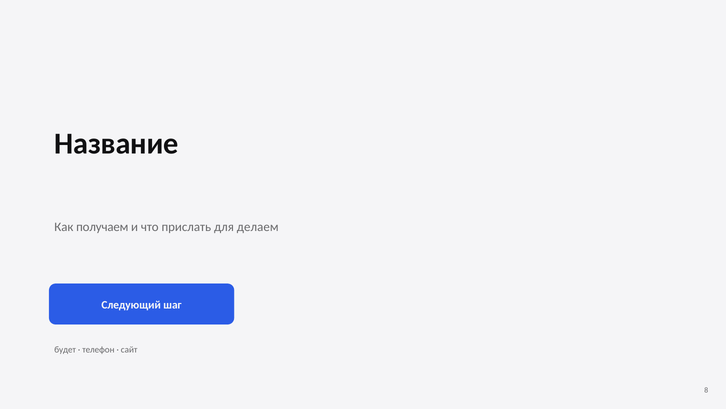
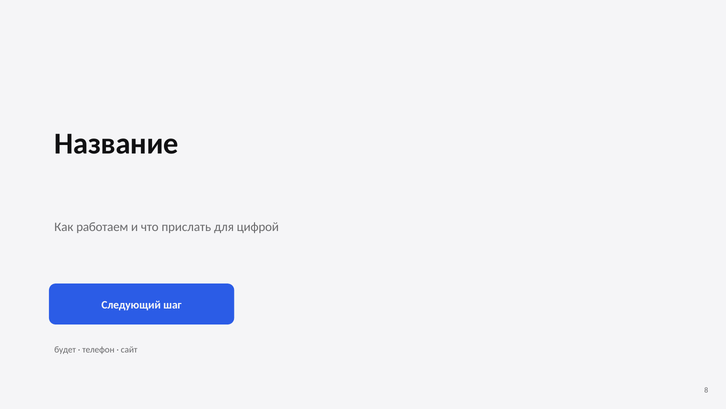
получаем: получаем -> работаем
делаем: делаем -> цифрой
